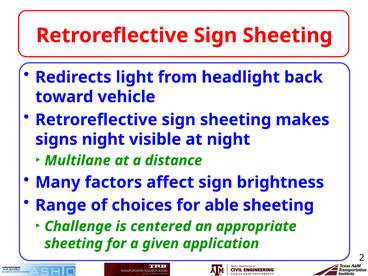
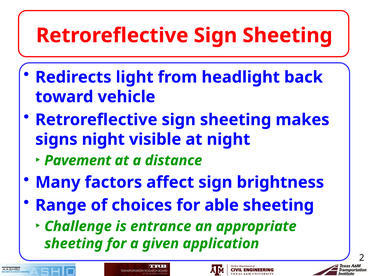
Multilane: Multilane -> Pavement
centered: centered -> entrance
